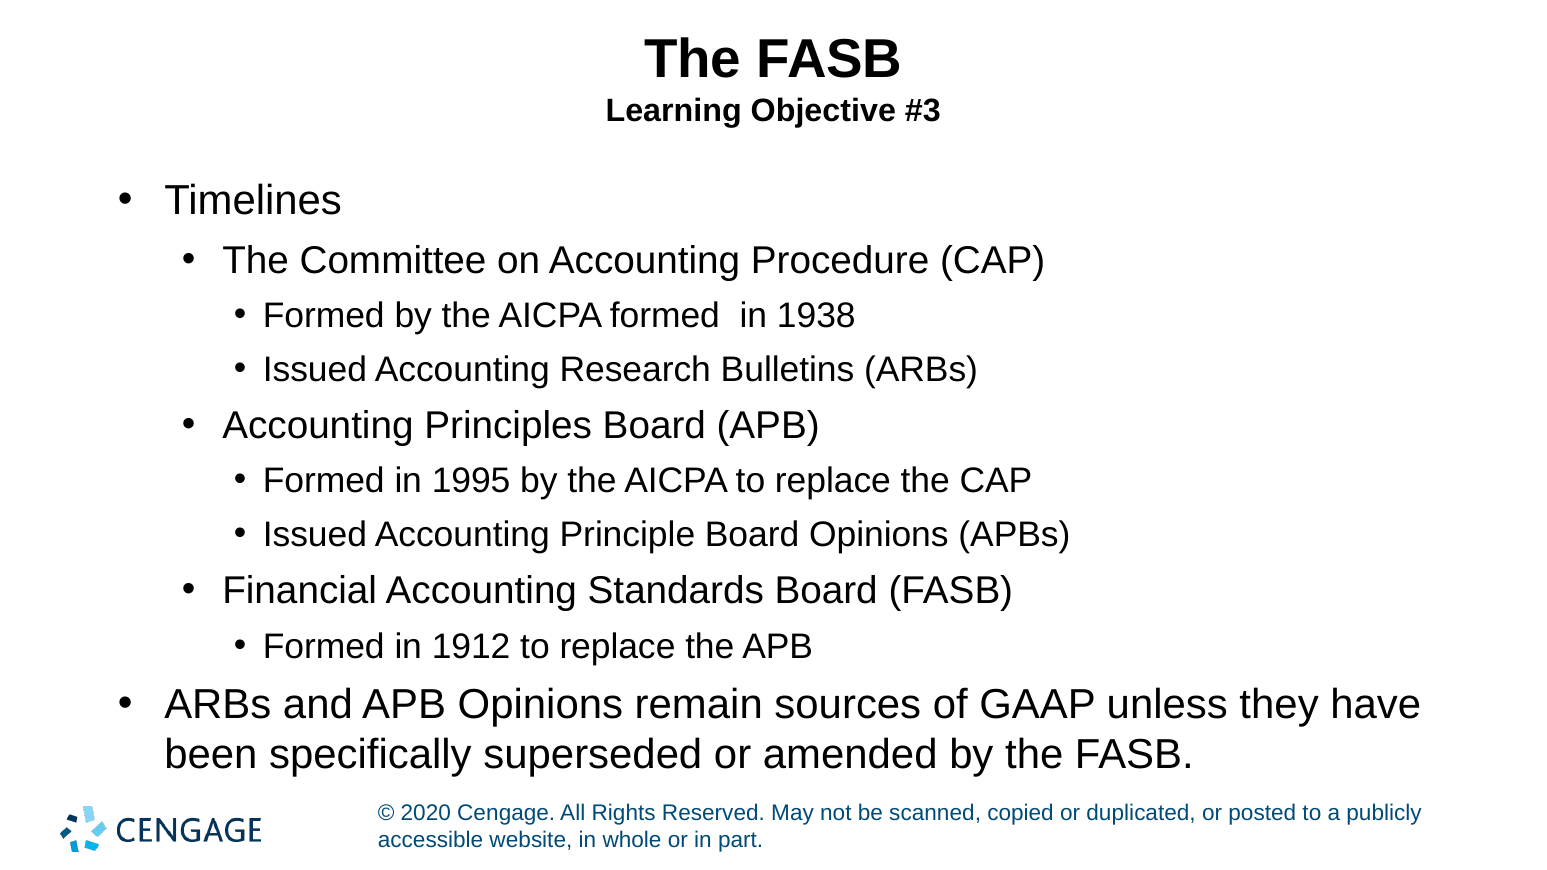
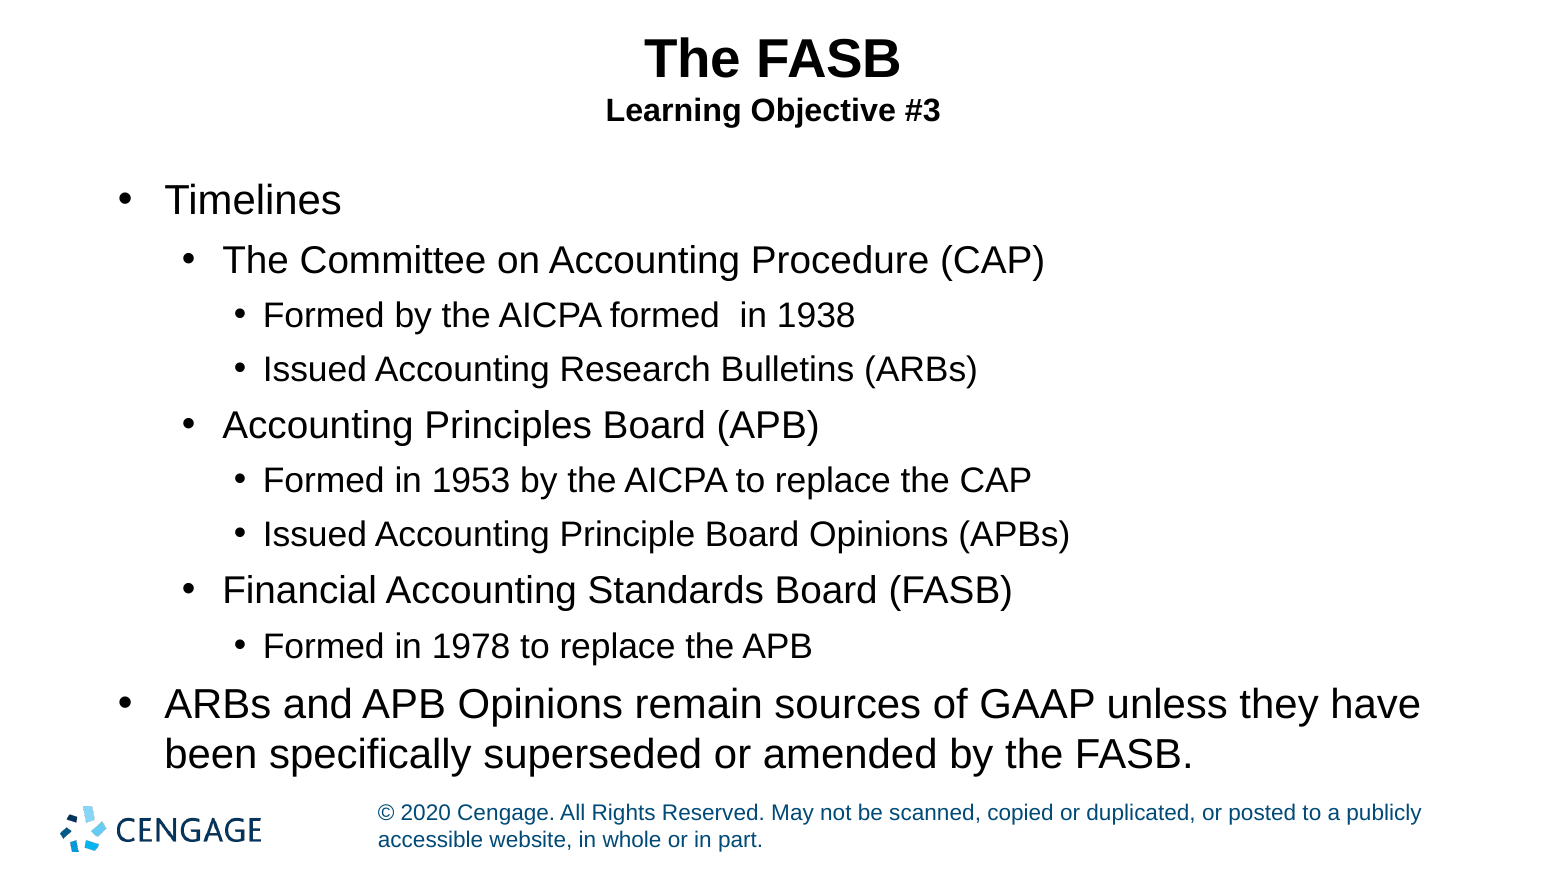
1995: 1995 -> 1953
1912: 1912 -> 1978
